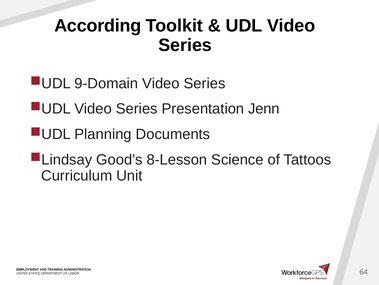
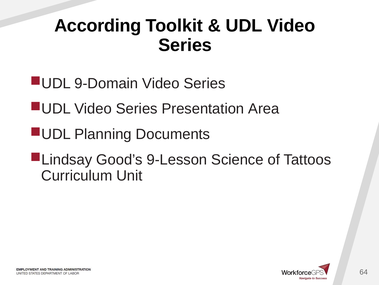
Jenn: Jenn -> Area
8-Lesson: 8-Lesson -> 9-Lesson
